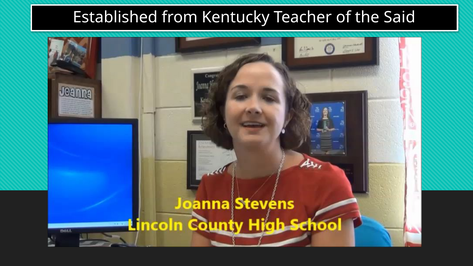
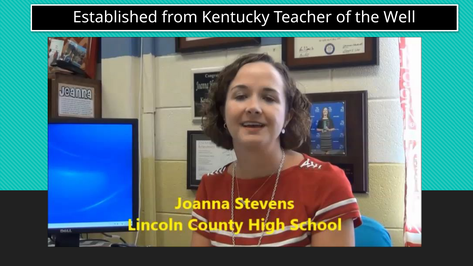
Said: Said -> Well
